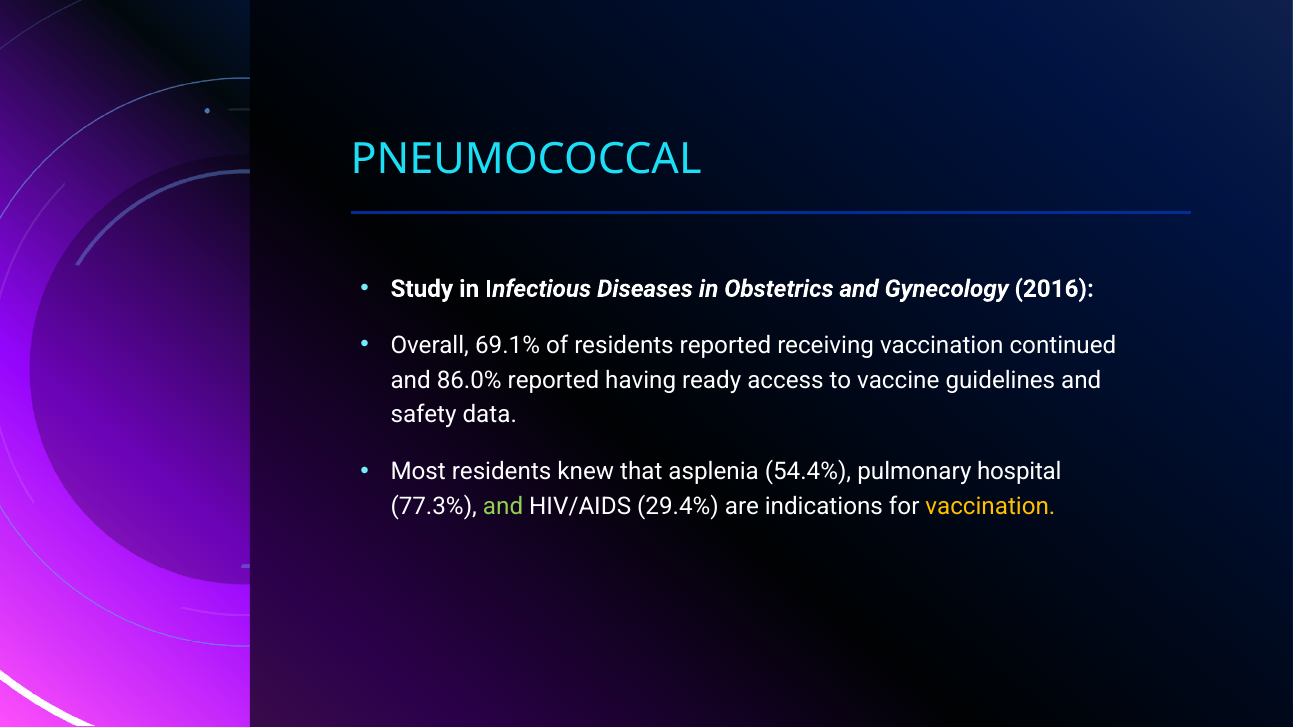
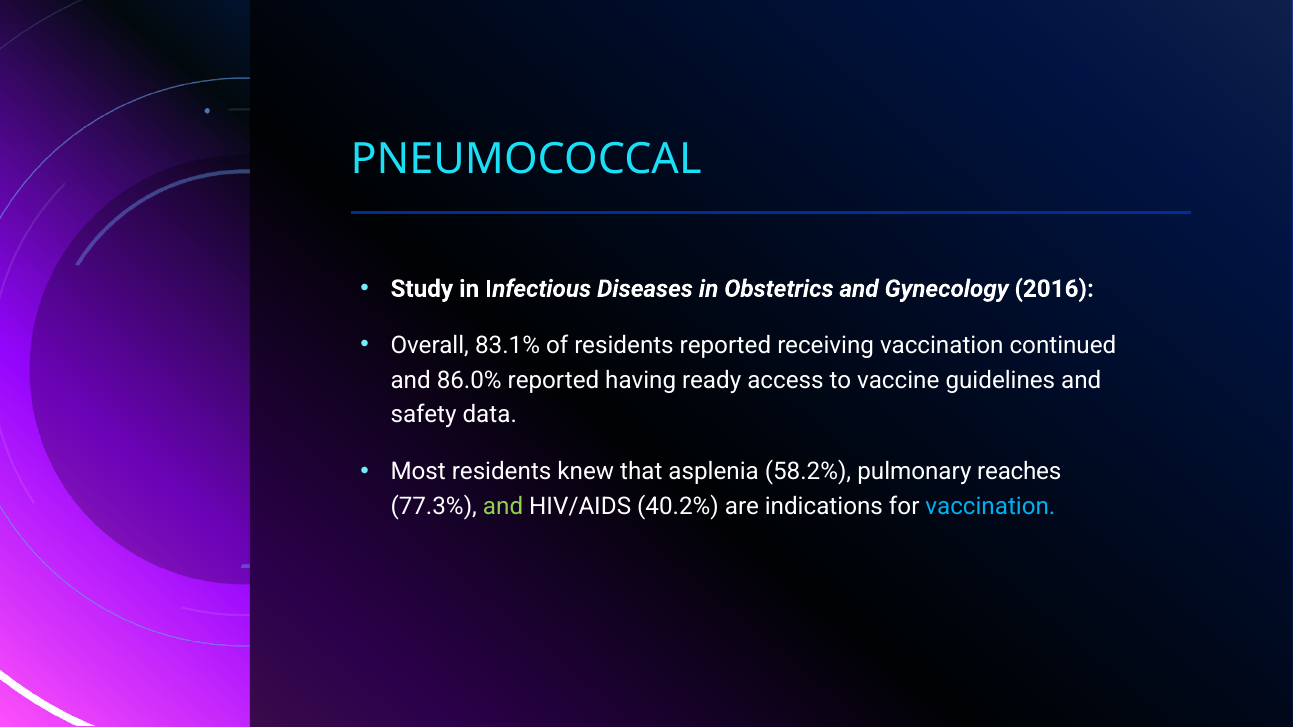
69.1%: 69.1% -> 83.1%
54.4%: 54.4% -> 58.2%
hospital: hospital -> reaches
29.4%: 29.4% -> 40.2%
vaccination at (990, 506) colour: yellow -> light blue
